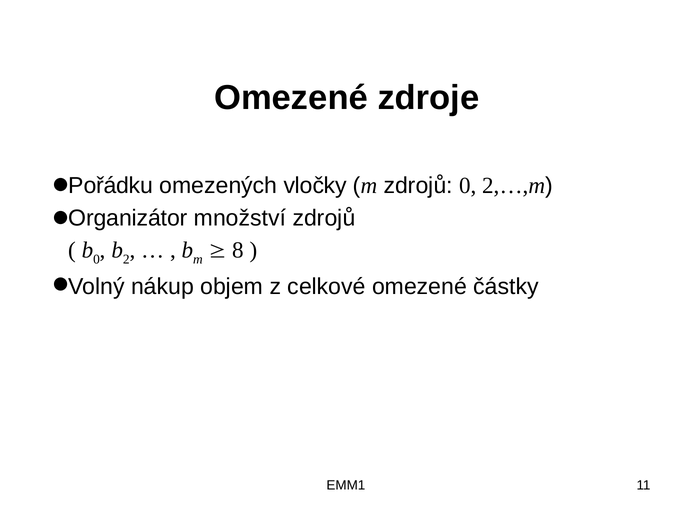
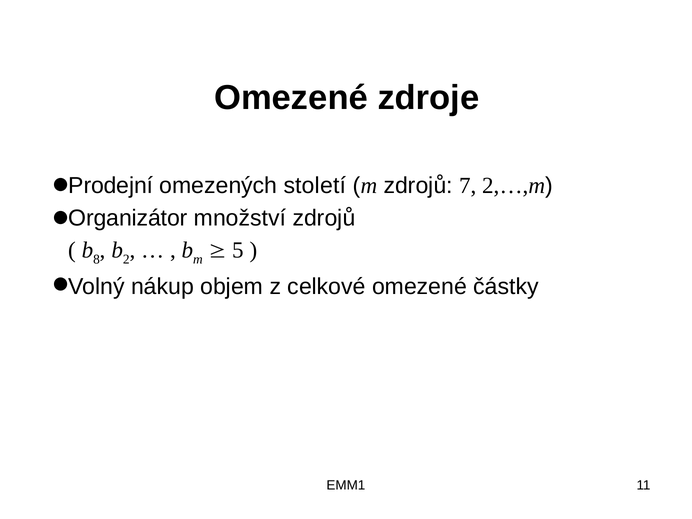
Pořádku: Pořádku -> Prodejní
vločky: vločky -> století
zdrojů 0: 0 -> 7
0 at (97, 259): 0 -> 8
8: 8 -> 5
